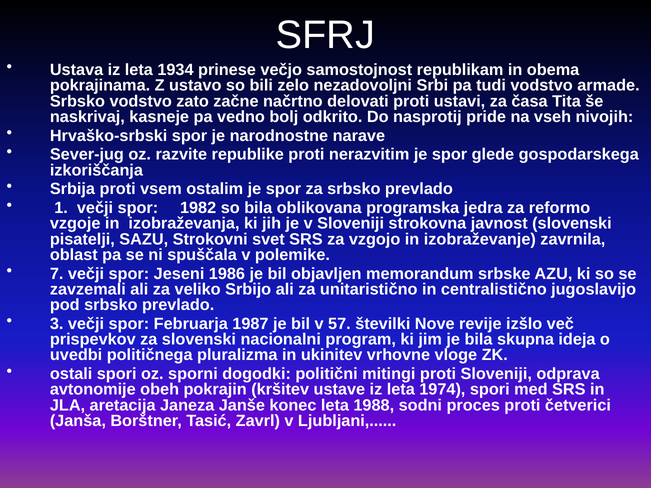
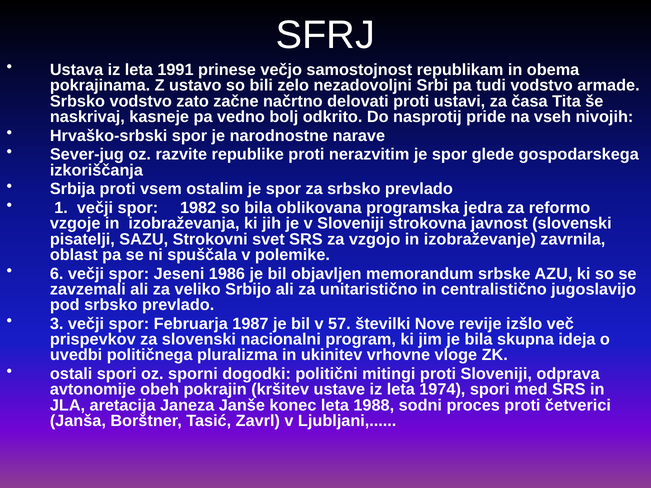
1934: 1934 -> 1991
7: 7 -> 6
